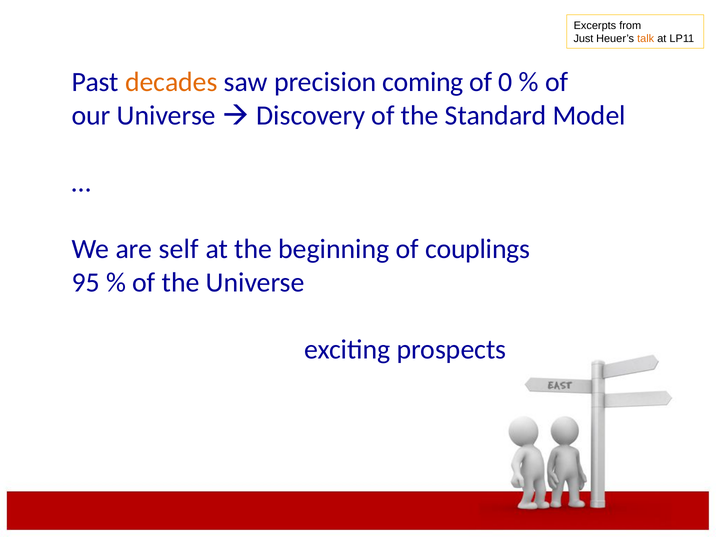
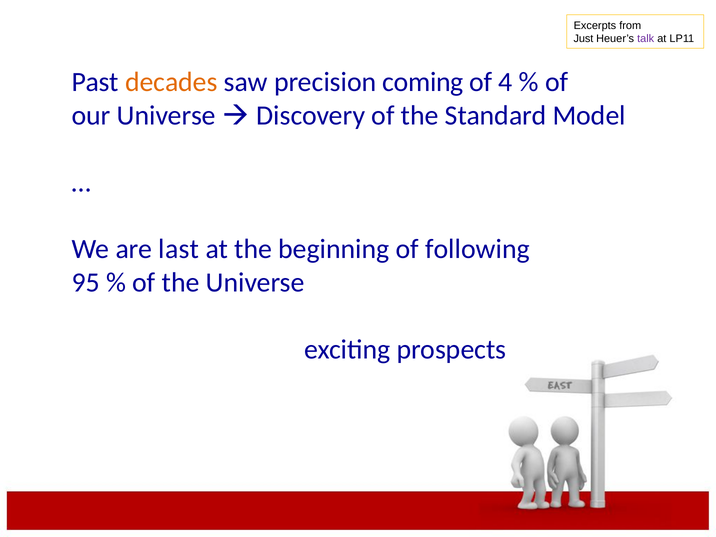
talk colour: orange -> purple
0: 0 -> 4
self: self -> last
couplings: couplings -> following
